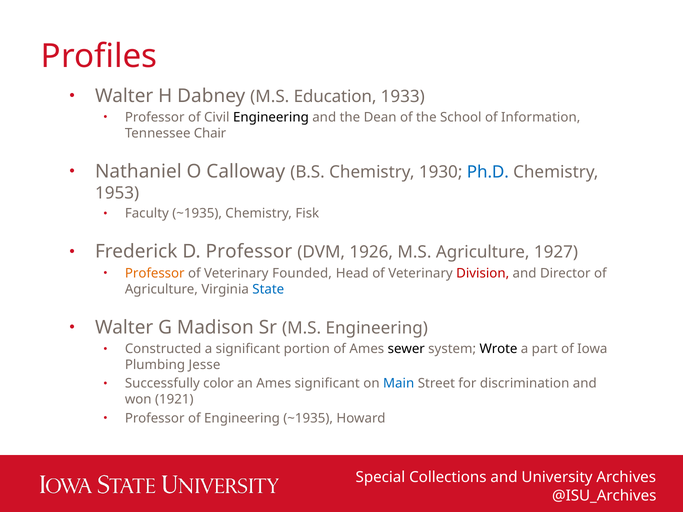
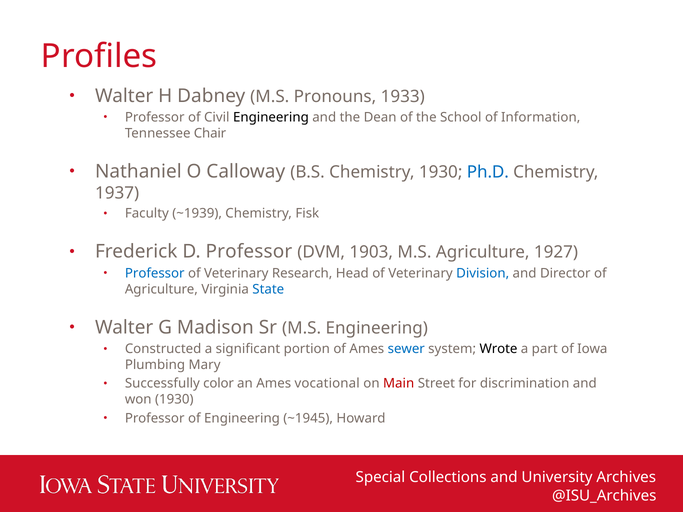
Education: Education -> Pronouns
1953: 1953 -> 1937
Faculty ~1935: ~1935 -> ~1939
1926: 1926 -> 1903
Professor at (155, 273) colour: orange -> blue
Founded: Founded -> Research
Division colour: red -> blue
sewer colour: black -> blue
Jesse: Jesse -> Mary
Ames significant: significant -> vocational
Main colour: blue -> red
won 1921: 1921 -> 1930
Engineering ~1935: ~1935 -> ~1945
